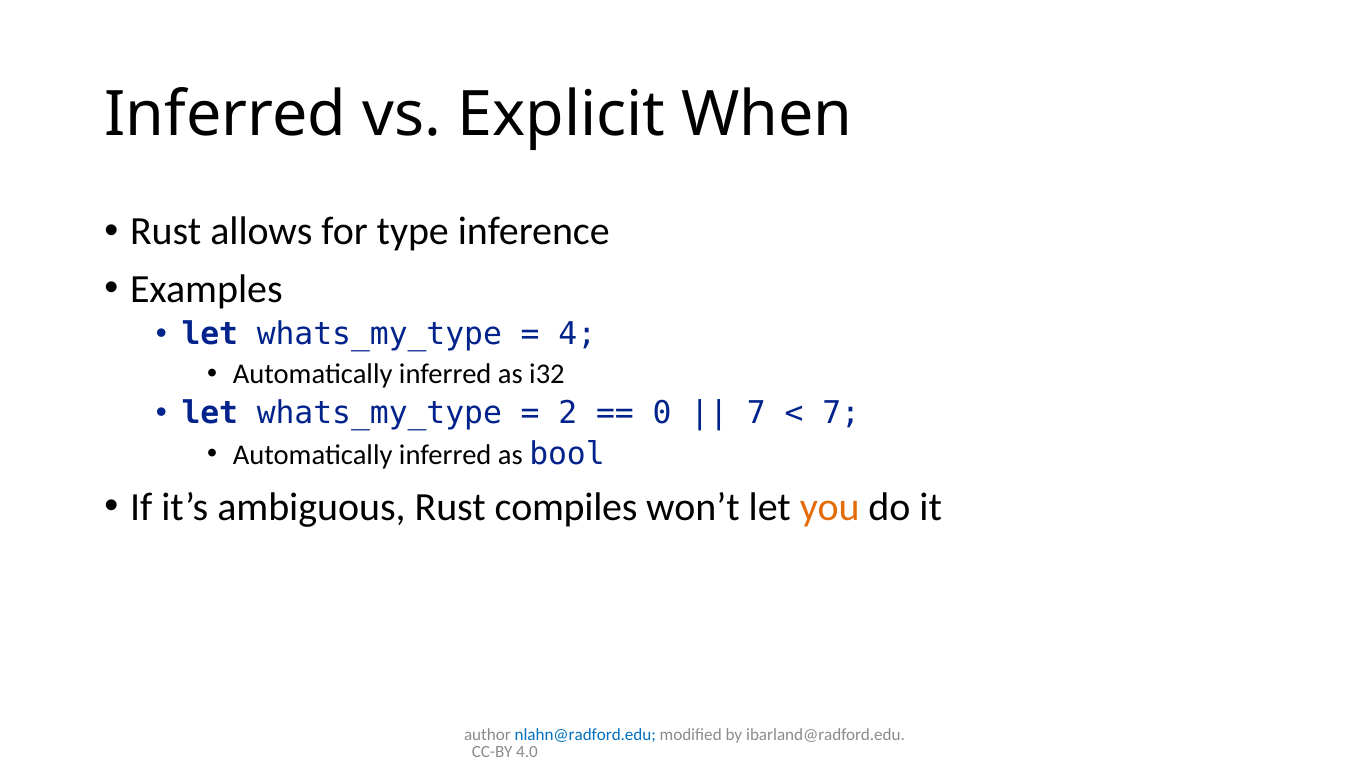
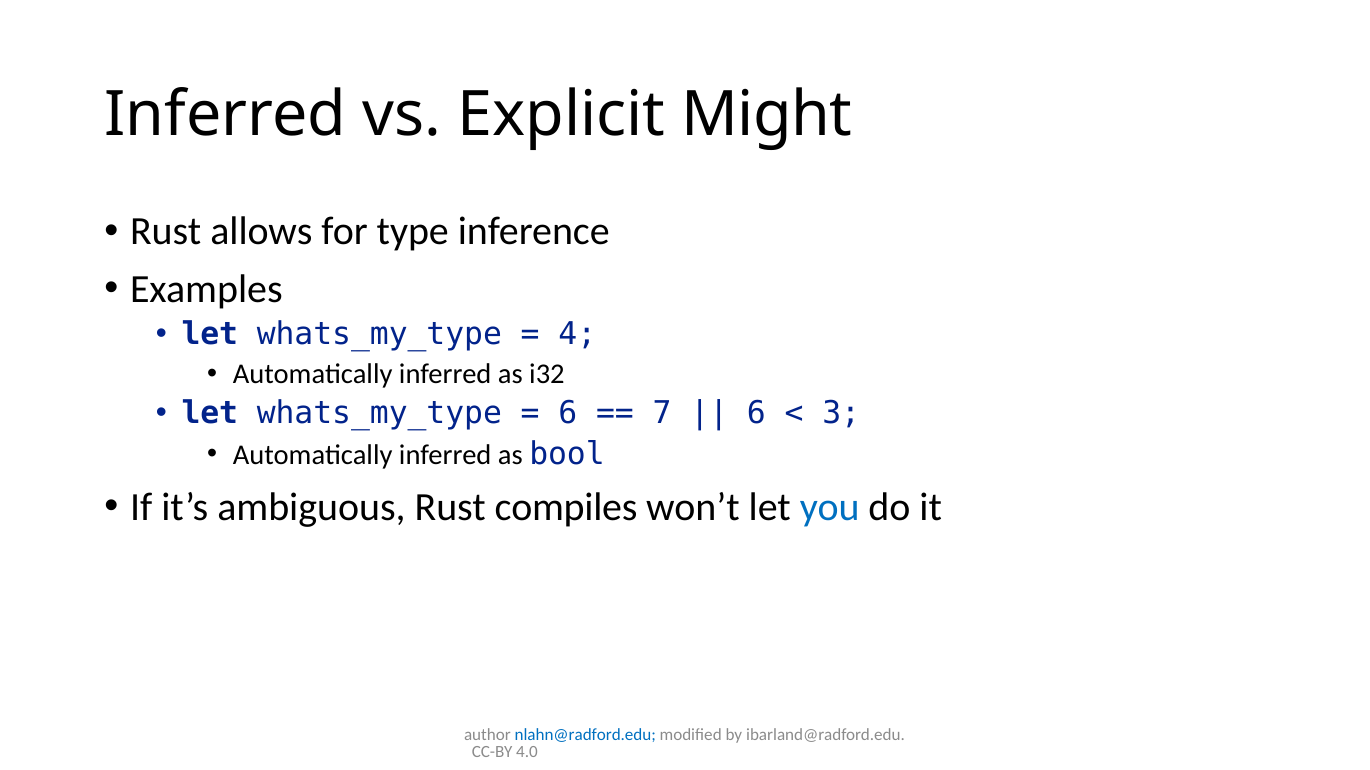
When: When -> Might
2 at (568, 414): 2 -> 6
0: 0 -> 7
7 at (756, 414): 7 -> 6
7 at (841, 414): 7 -> 3
you colour: orange -> blue
